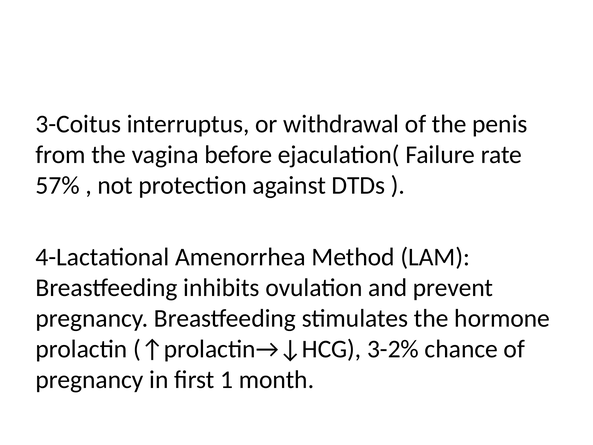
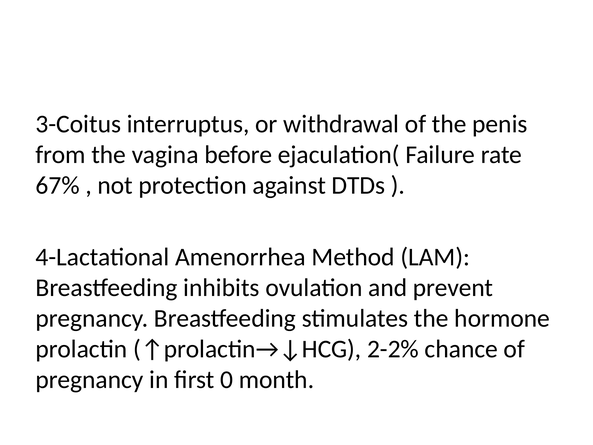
57%: 57% -> 67%
3-2%: 3-2% -> 2-2%
1: 1 -> 0
